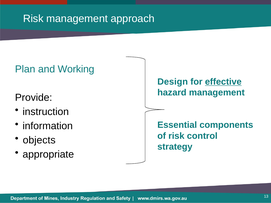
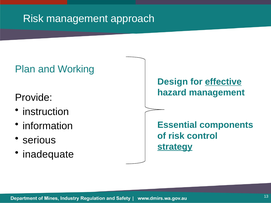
objects: objects -> serious
strategy underline: none -> present
appropriate: appropriate -> inadequate
